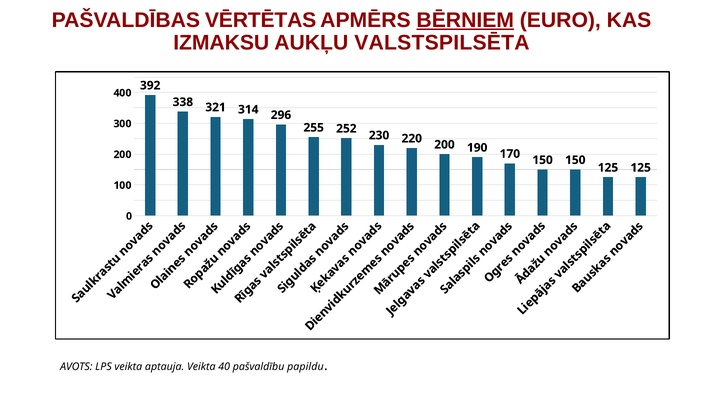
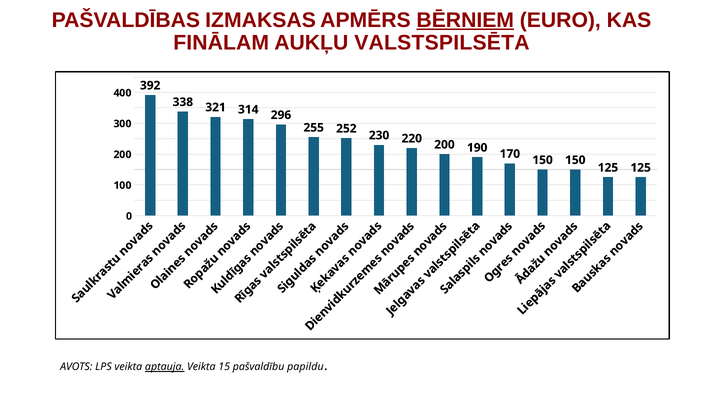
VĒRTĒTAS: VĒRTĒTAS -> IZMAKSAS
IZMAKSU: IZMAKSU -> FINĀLAM
aptauja underline: none -> present
40: 40 -> 15
